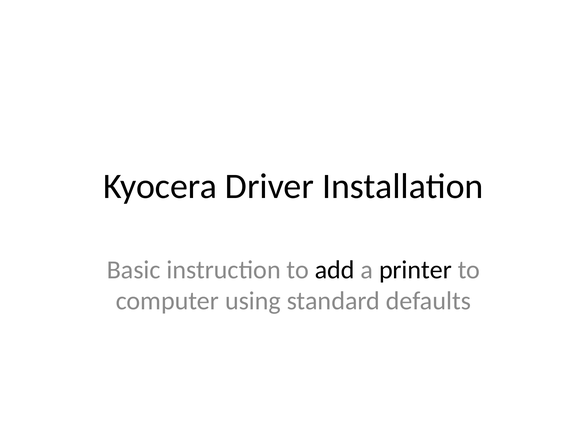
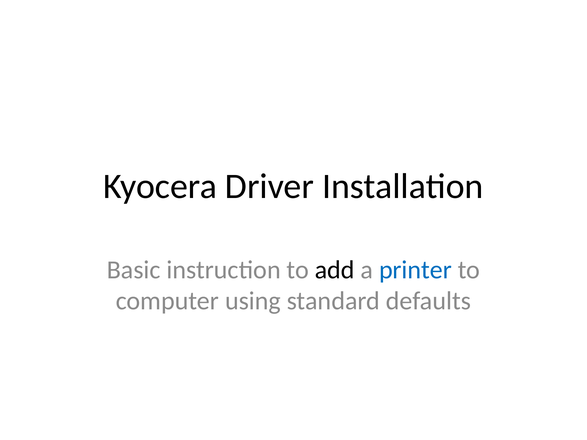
printer colour: black -> blue
